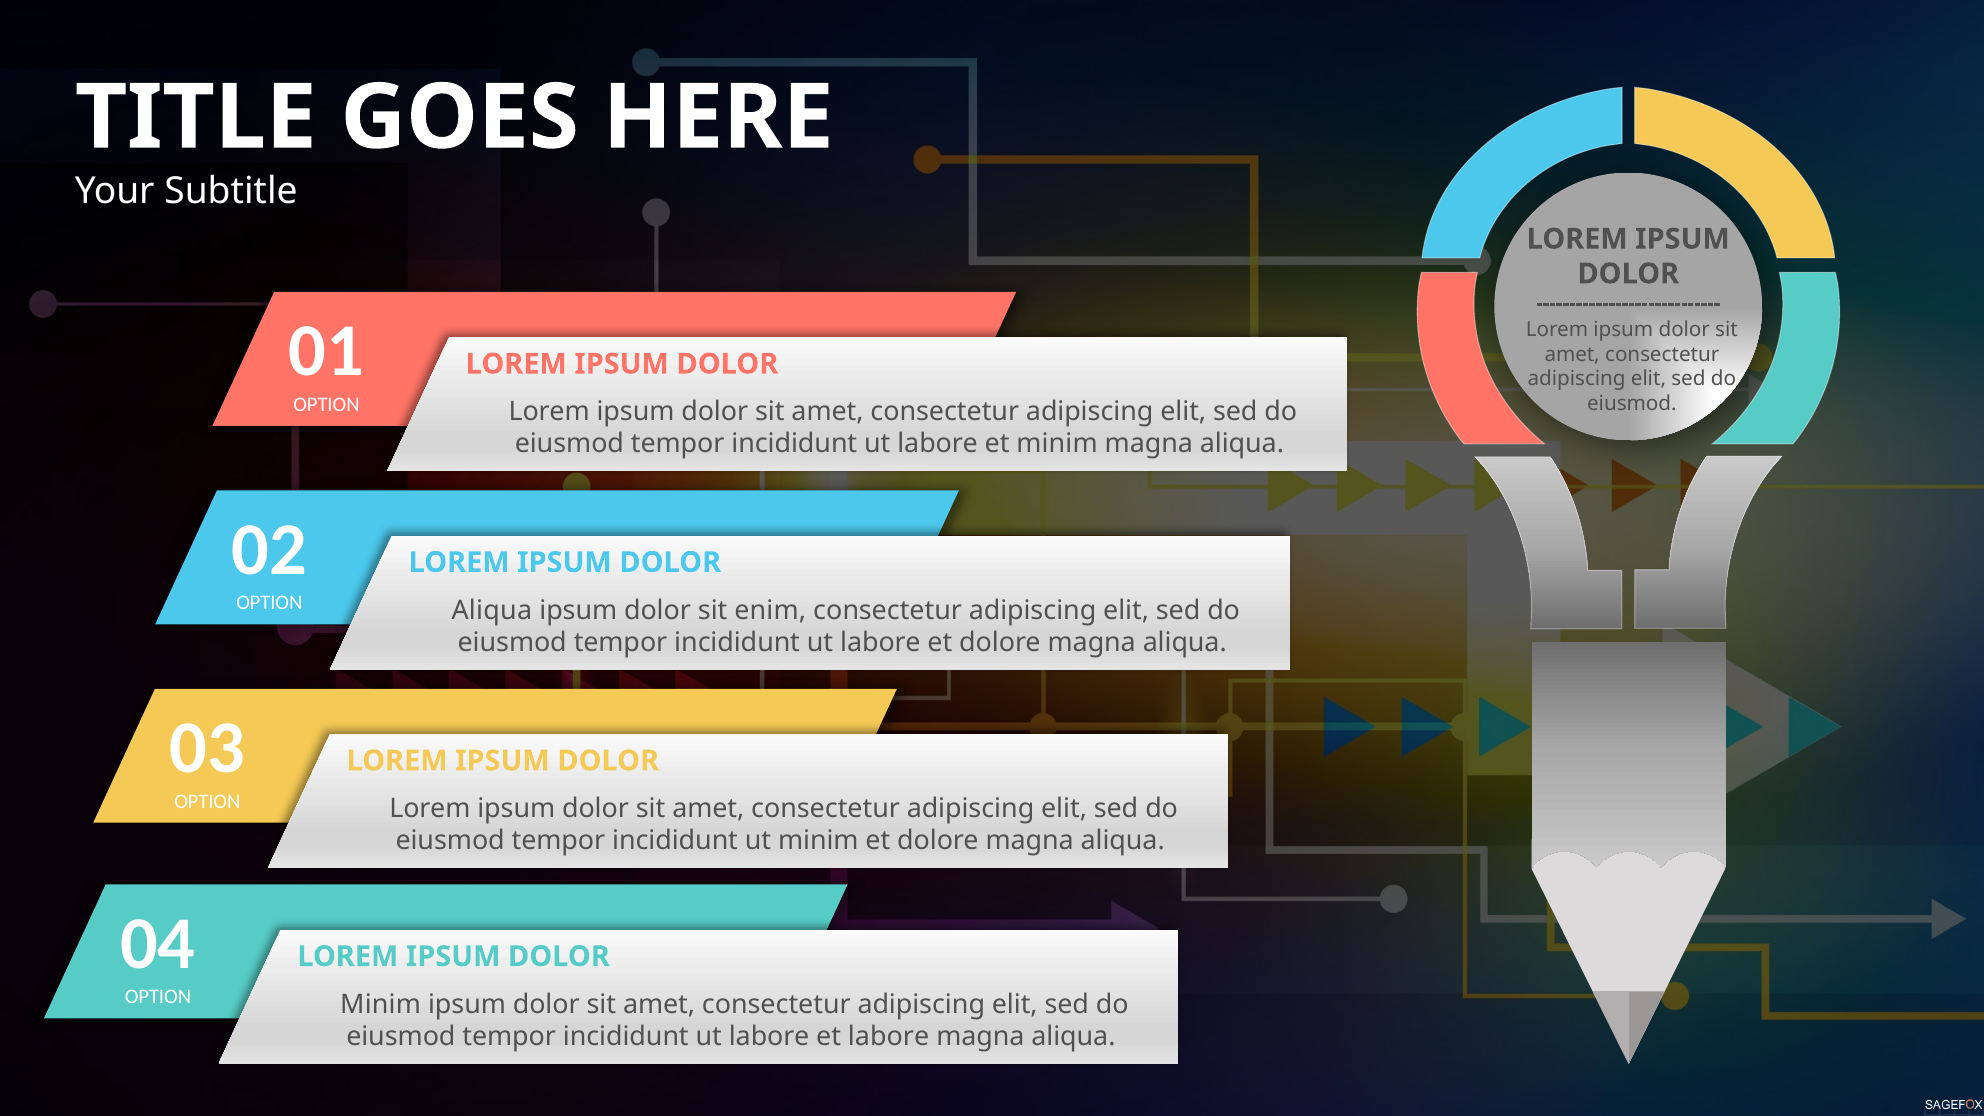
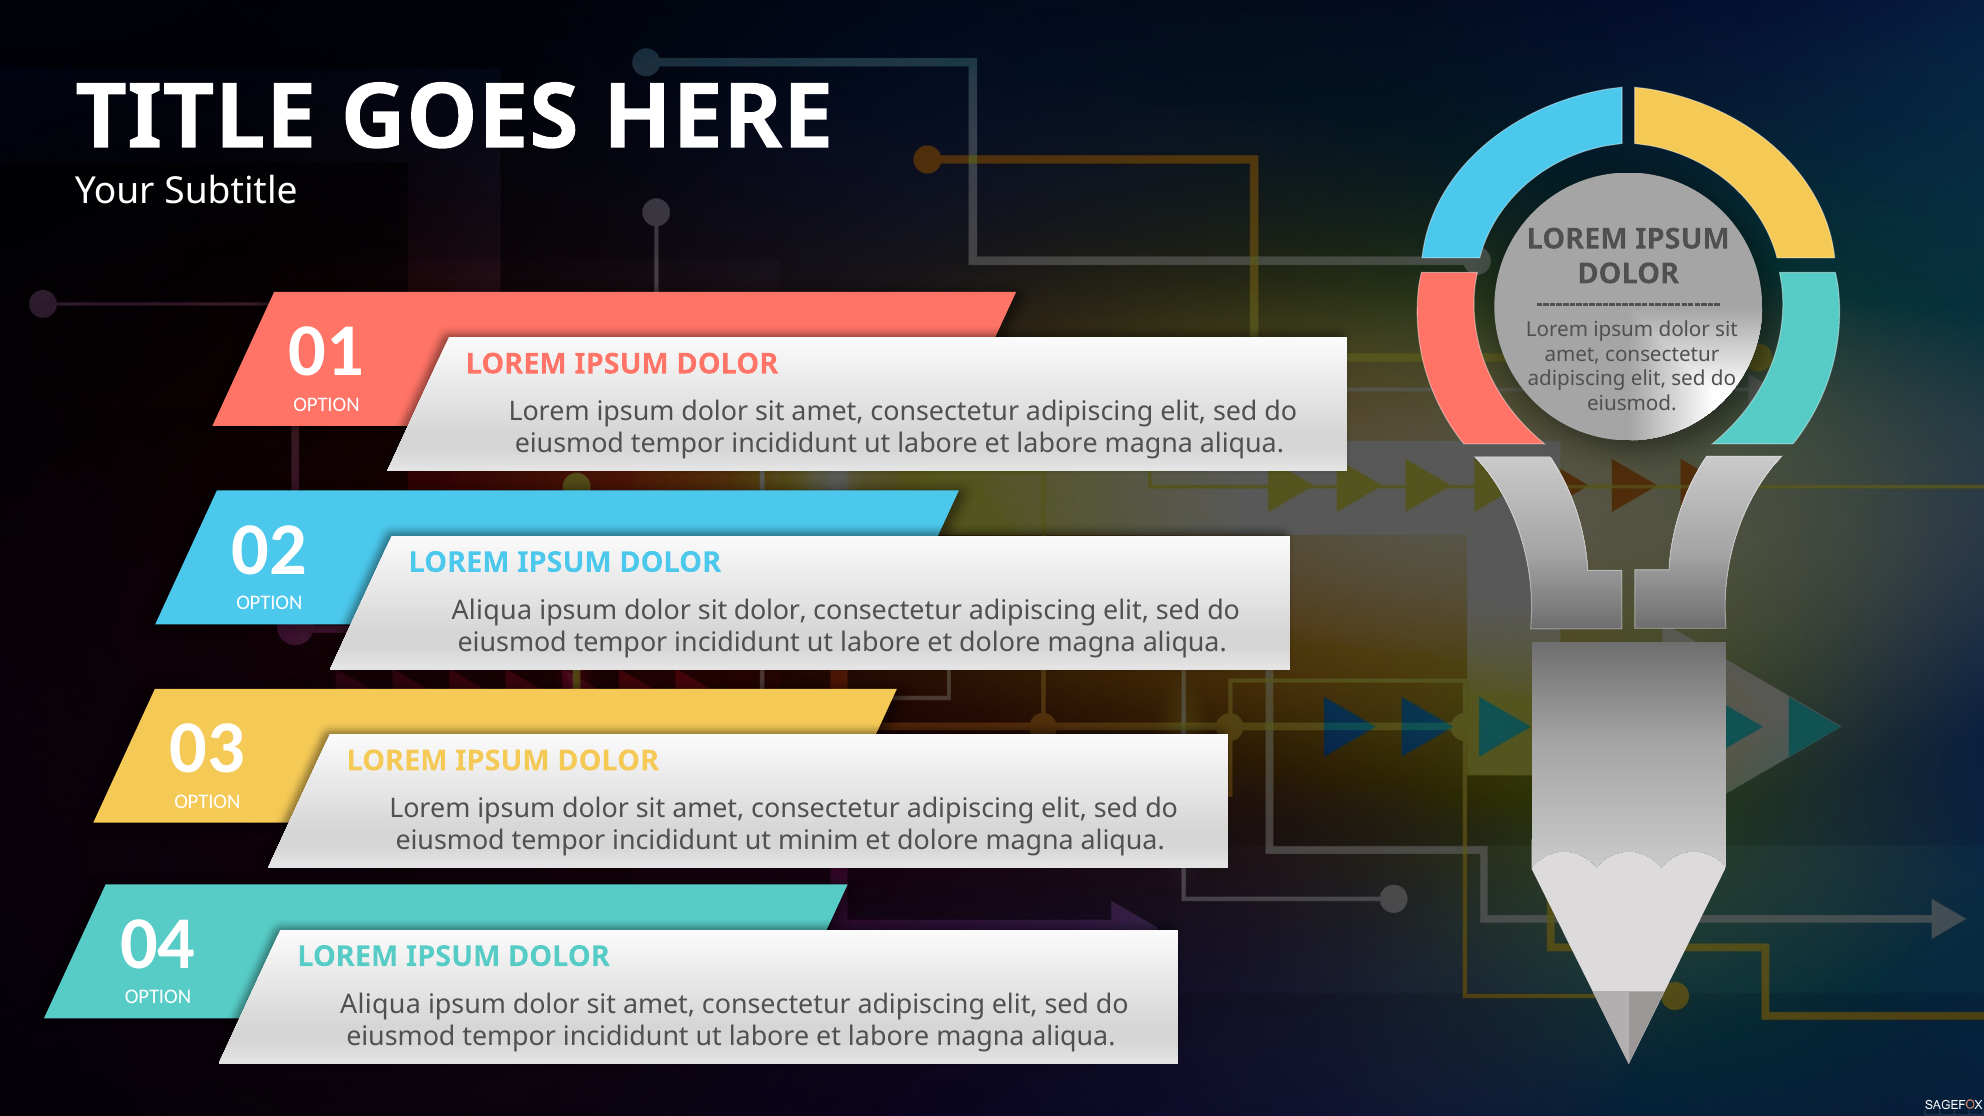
minim at (1057, 444): minim -> labore
sit enim: enim -> dolor
Minim at (381, 1004): Minim -> Aliqua
